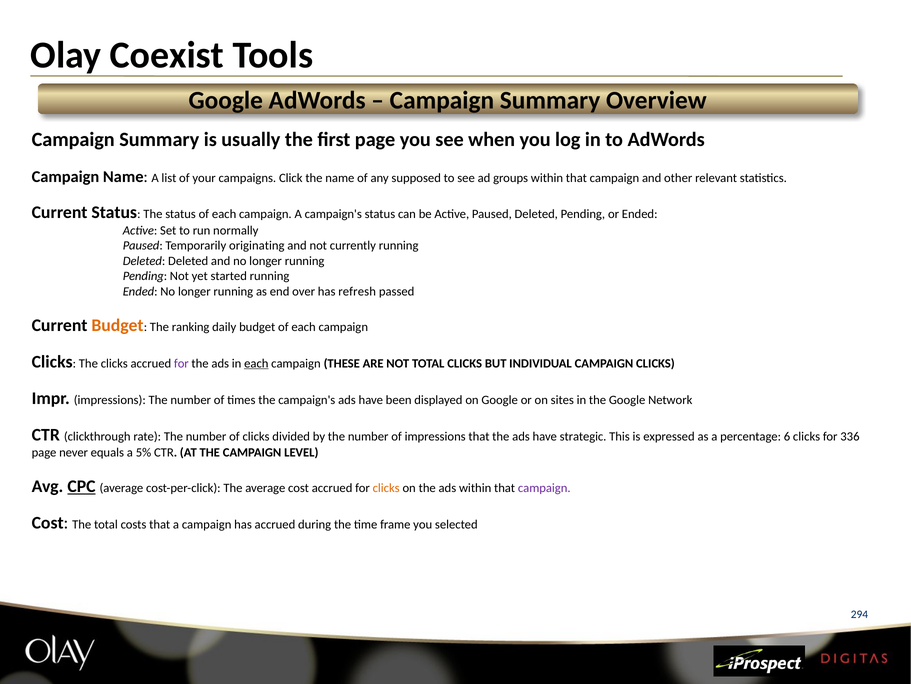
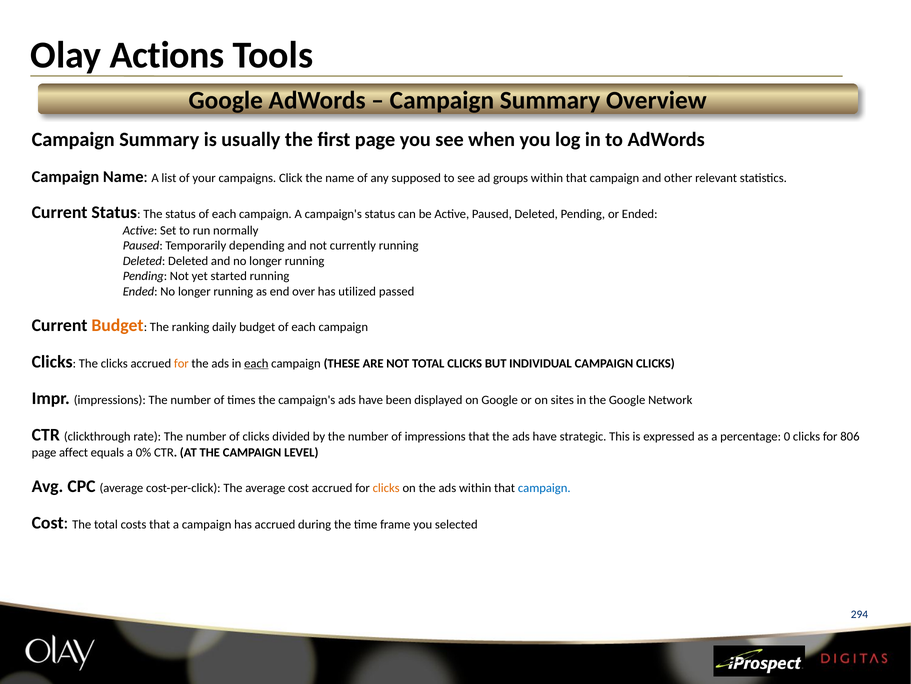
Coexist: Coexist -> Actions
originating: originating -> depending
refresh: refresh -> utilized
for at (181, 363) colour: purple -> orange
6: 6 -> 0
336: 336 -> 806
never: never -> affect
5%: 5% -> 0%
CPC underline: present -> none
campaign at (544, 488) colour: purple -> blue
